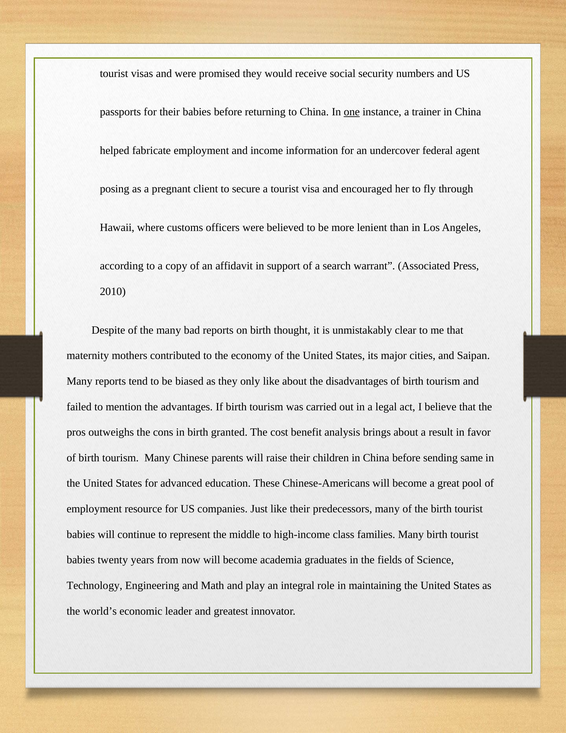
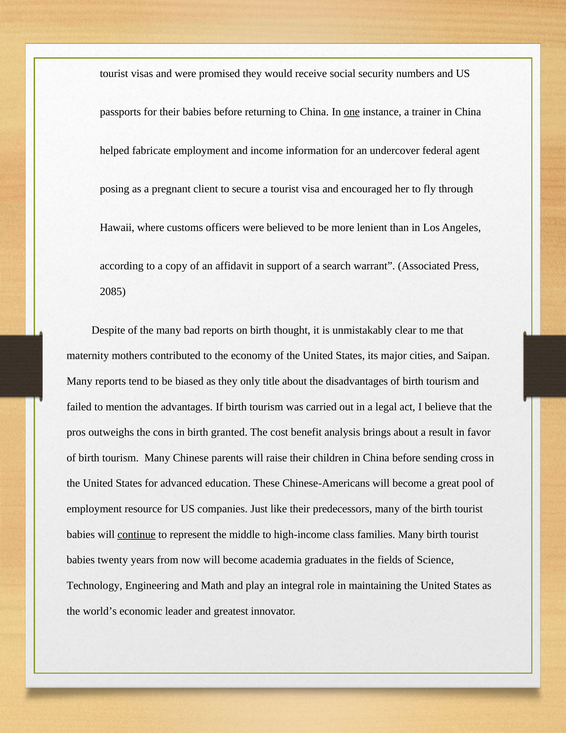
2010: 2010 -> 2085
only like: like -> title
same: same -> cross
continue underline: none -> present
